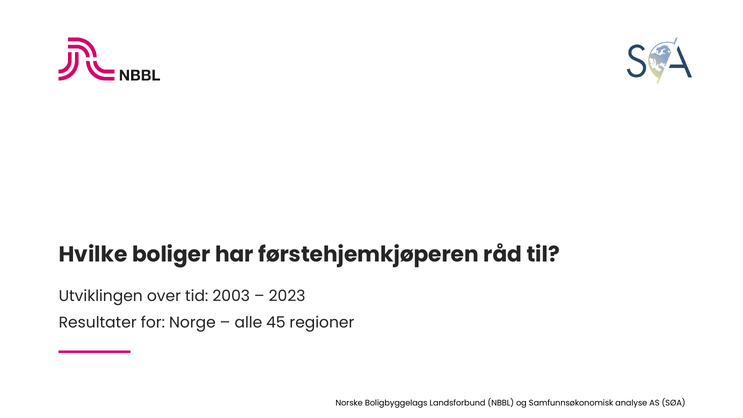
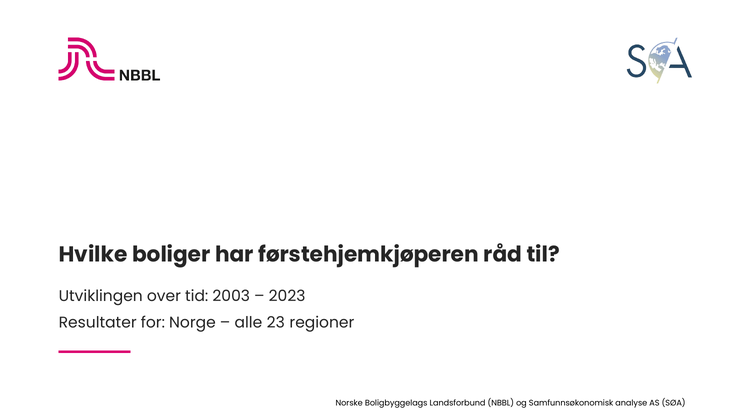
45: 45 -> 23
